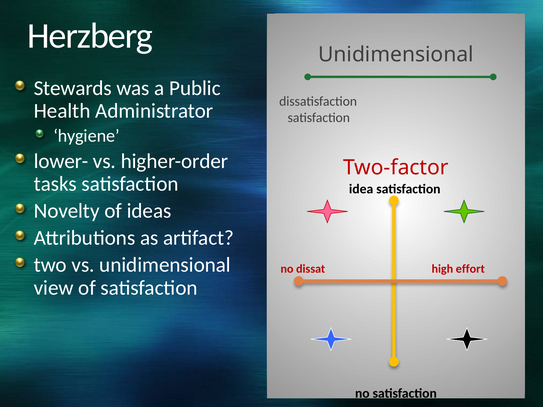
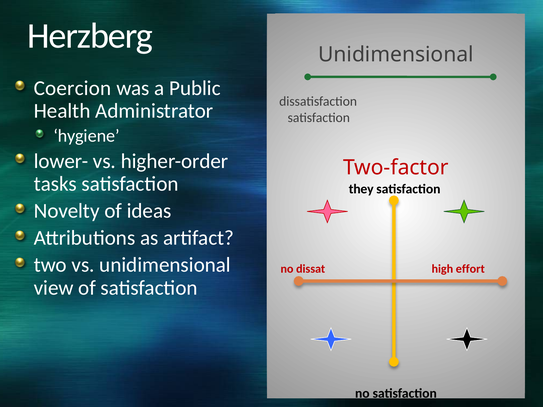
Stewards: Stewards -> Coercion
idea: idea -> they
